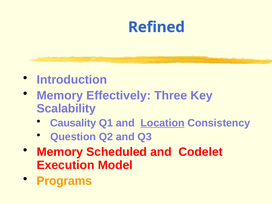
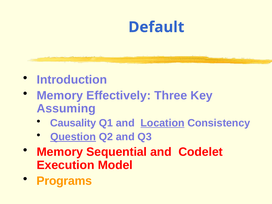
Refined: Refined -> Default
Scalability: Scalability -> Assuming
Question underline: none -> present
Scheduled: Scheduled -> Sequential
